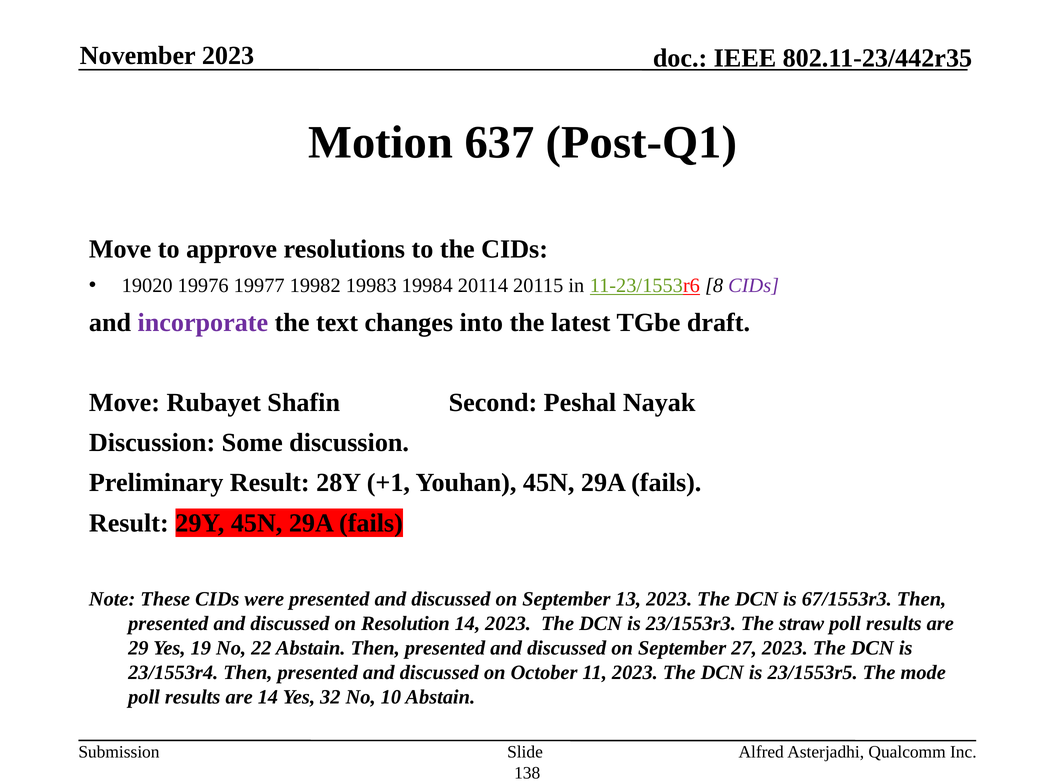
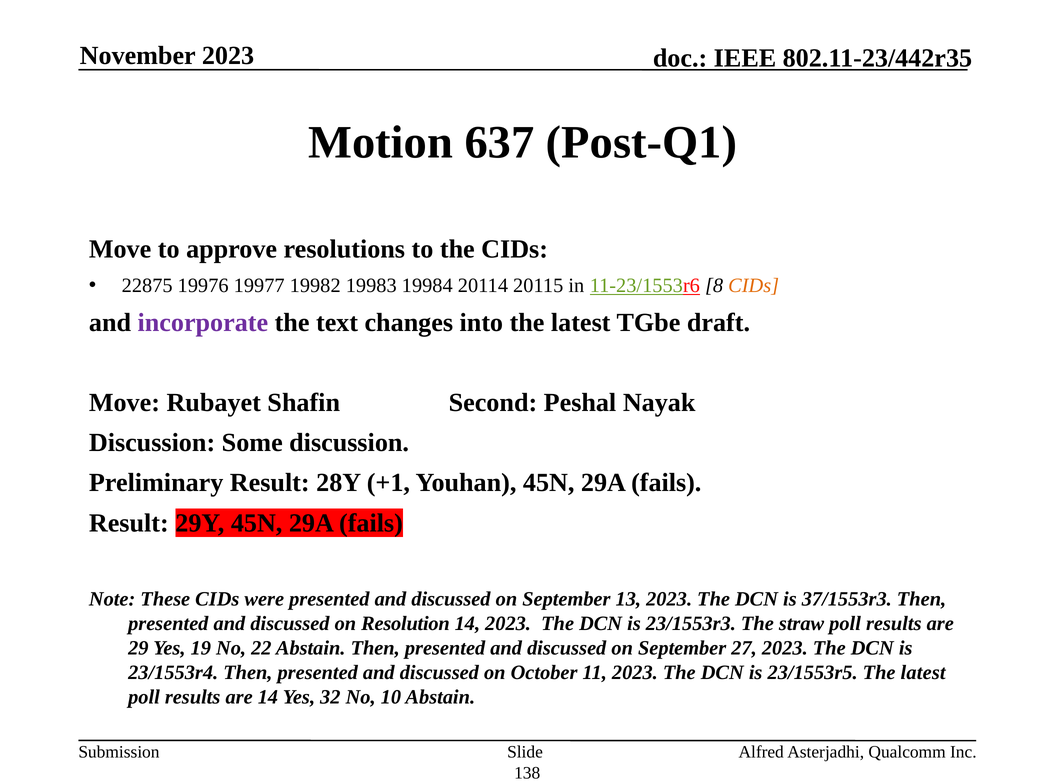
19020: 19020 -> 22875
CIDs at (754, 286) colour: purple -> orange
67/1553r3: 67/1553r3 -> 37/1553r3
23/1553r5 The mode: mode -> latest
